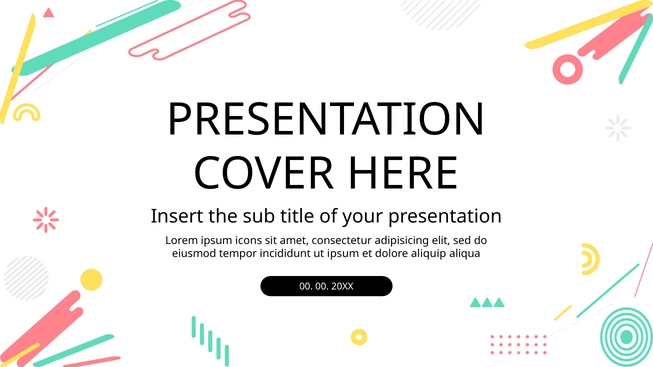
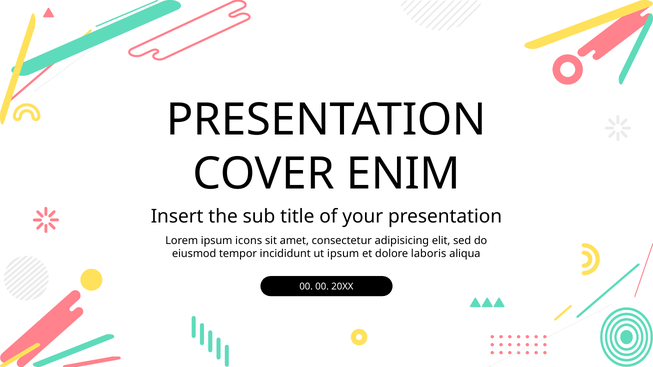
HERE: HERE -> ENIM
aliquip: aliquip -> laboris
